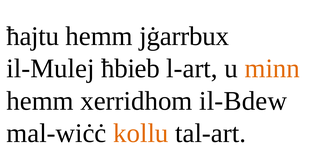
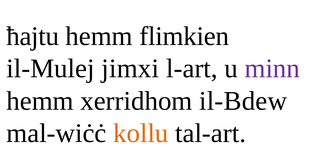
jġarrbux: jġarrbux -> flimkien
ħbieb: ħbieb -> jimxi
minn colour: orange -> purple
